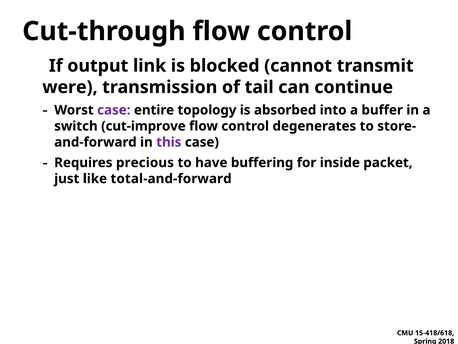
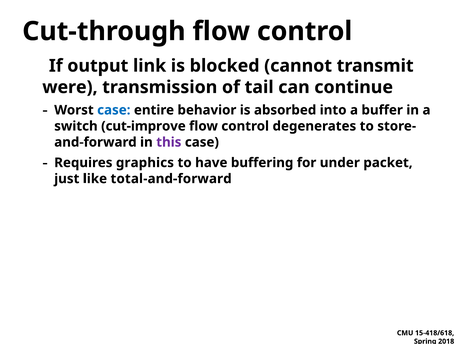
case at (114, 110) colour: purple -> blue
topology: topology -> behavior
precious: precious -> graphics
inside: inside -> under
